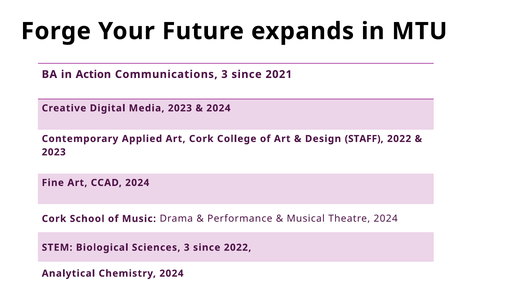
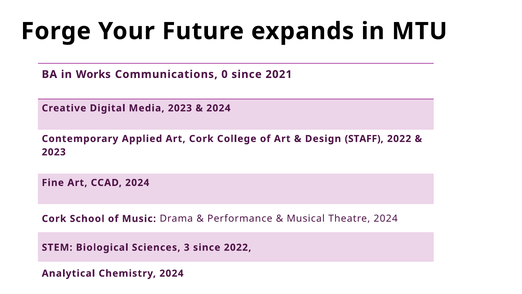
Action: Action -> Works
Communications 3: 3 -> 0
